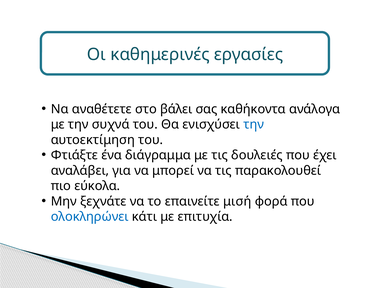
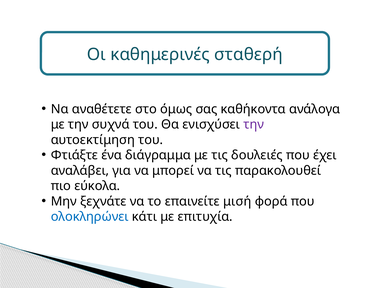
εργασίες: εργασίες -> σταθερή
βάλει: βάλει -> όμως
την at (254, 125) colour: blue -> purple
